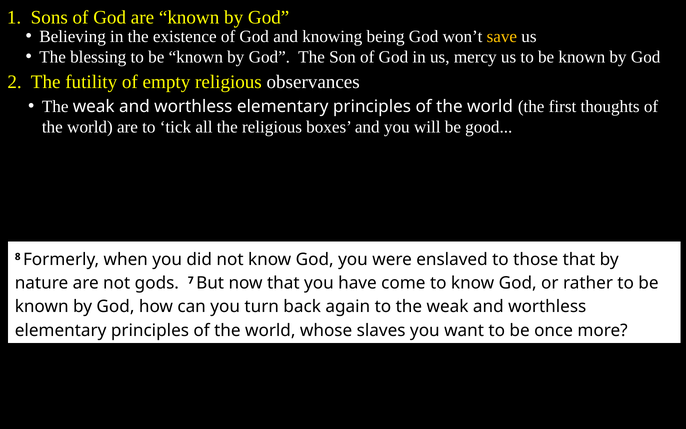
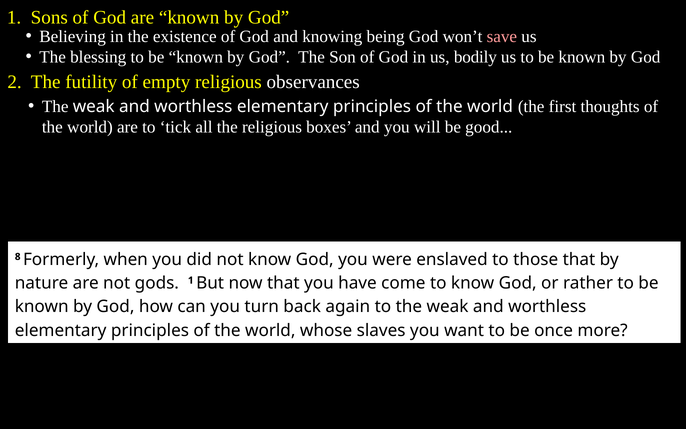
save colour: yellow -> pink
mercy: mercy -> bodily
gods 7: 7 -> 1
